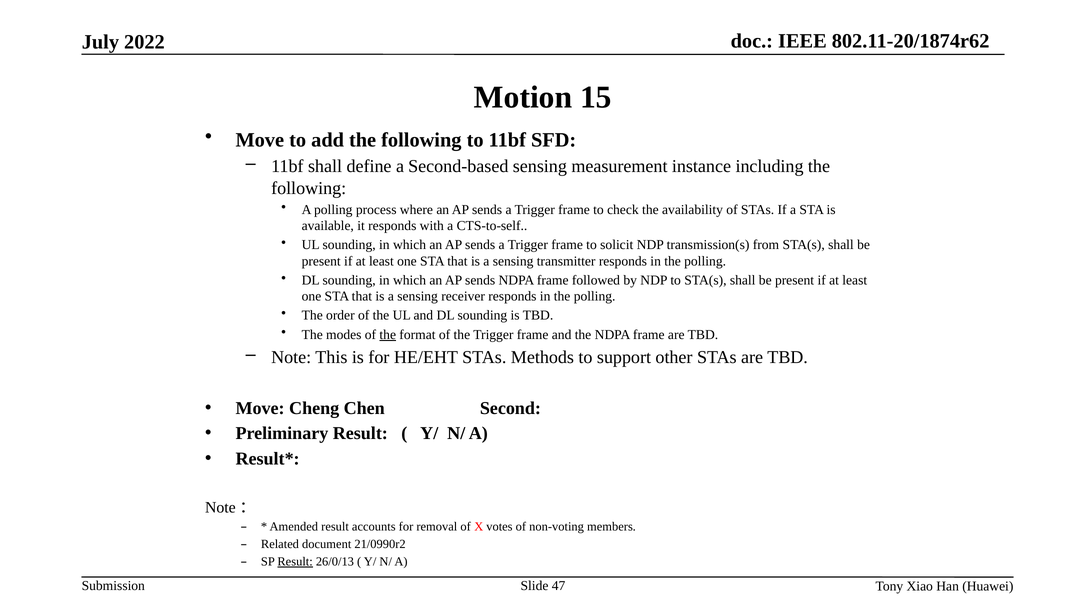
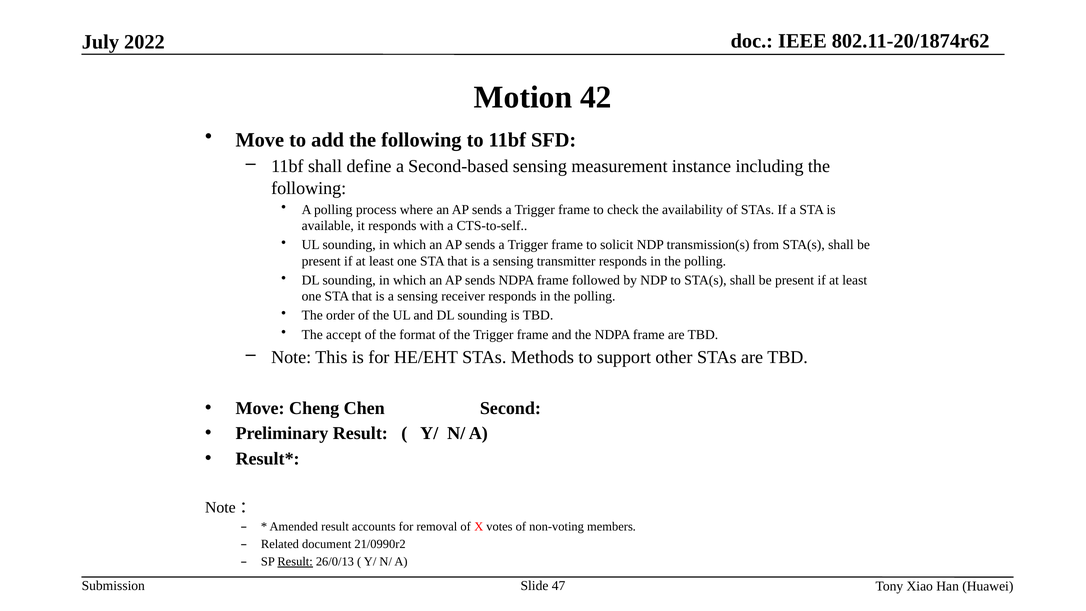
15: 15 -> 42
modes: modes -> accept
the at (388, 334) underline: present -> none
